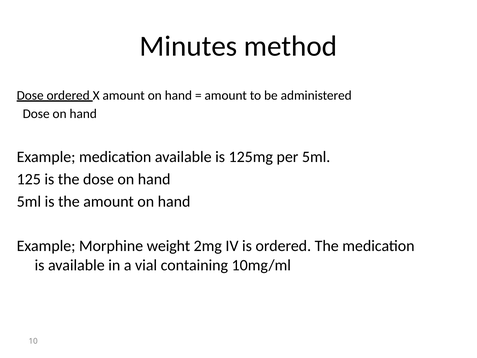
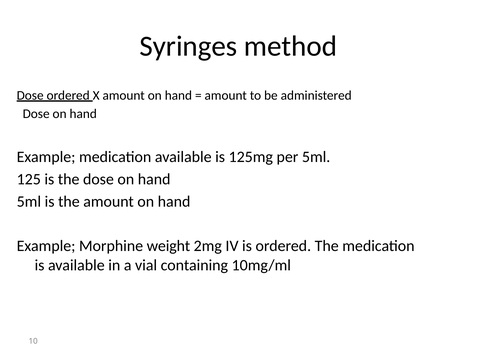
Minutes: Minutes -> Syringes
